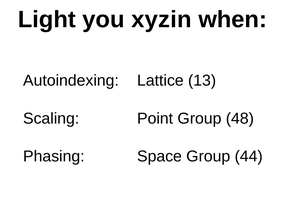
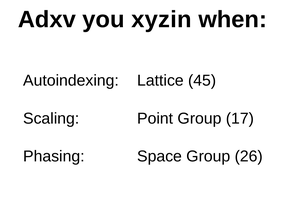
Light: Light -> Adxv
13: 13 -> 45
48: 48 -> 17
44: 44 -> 26
